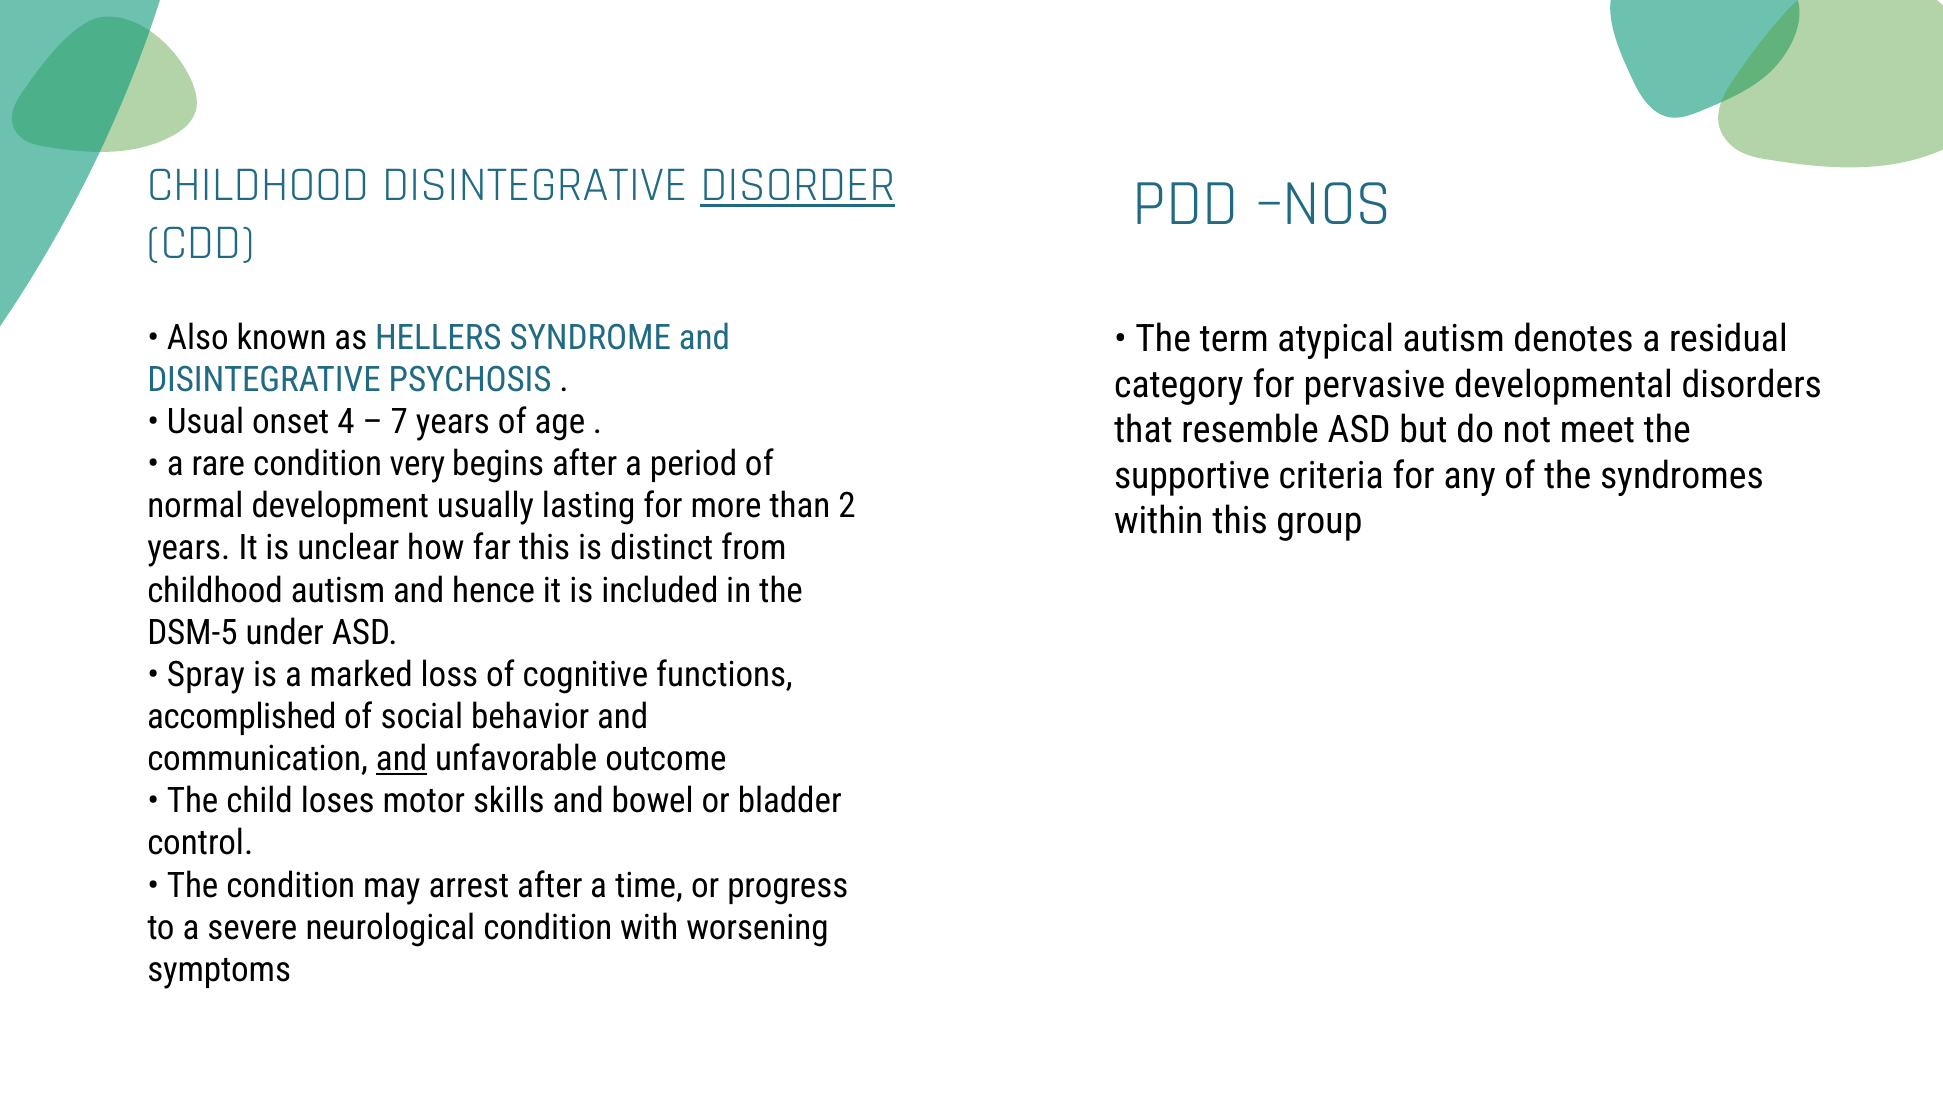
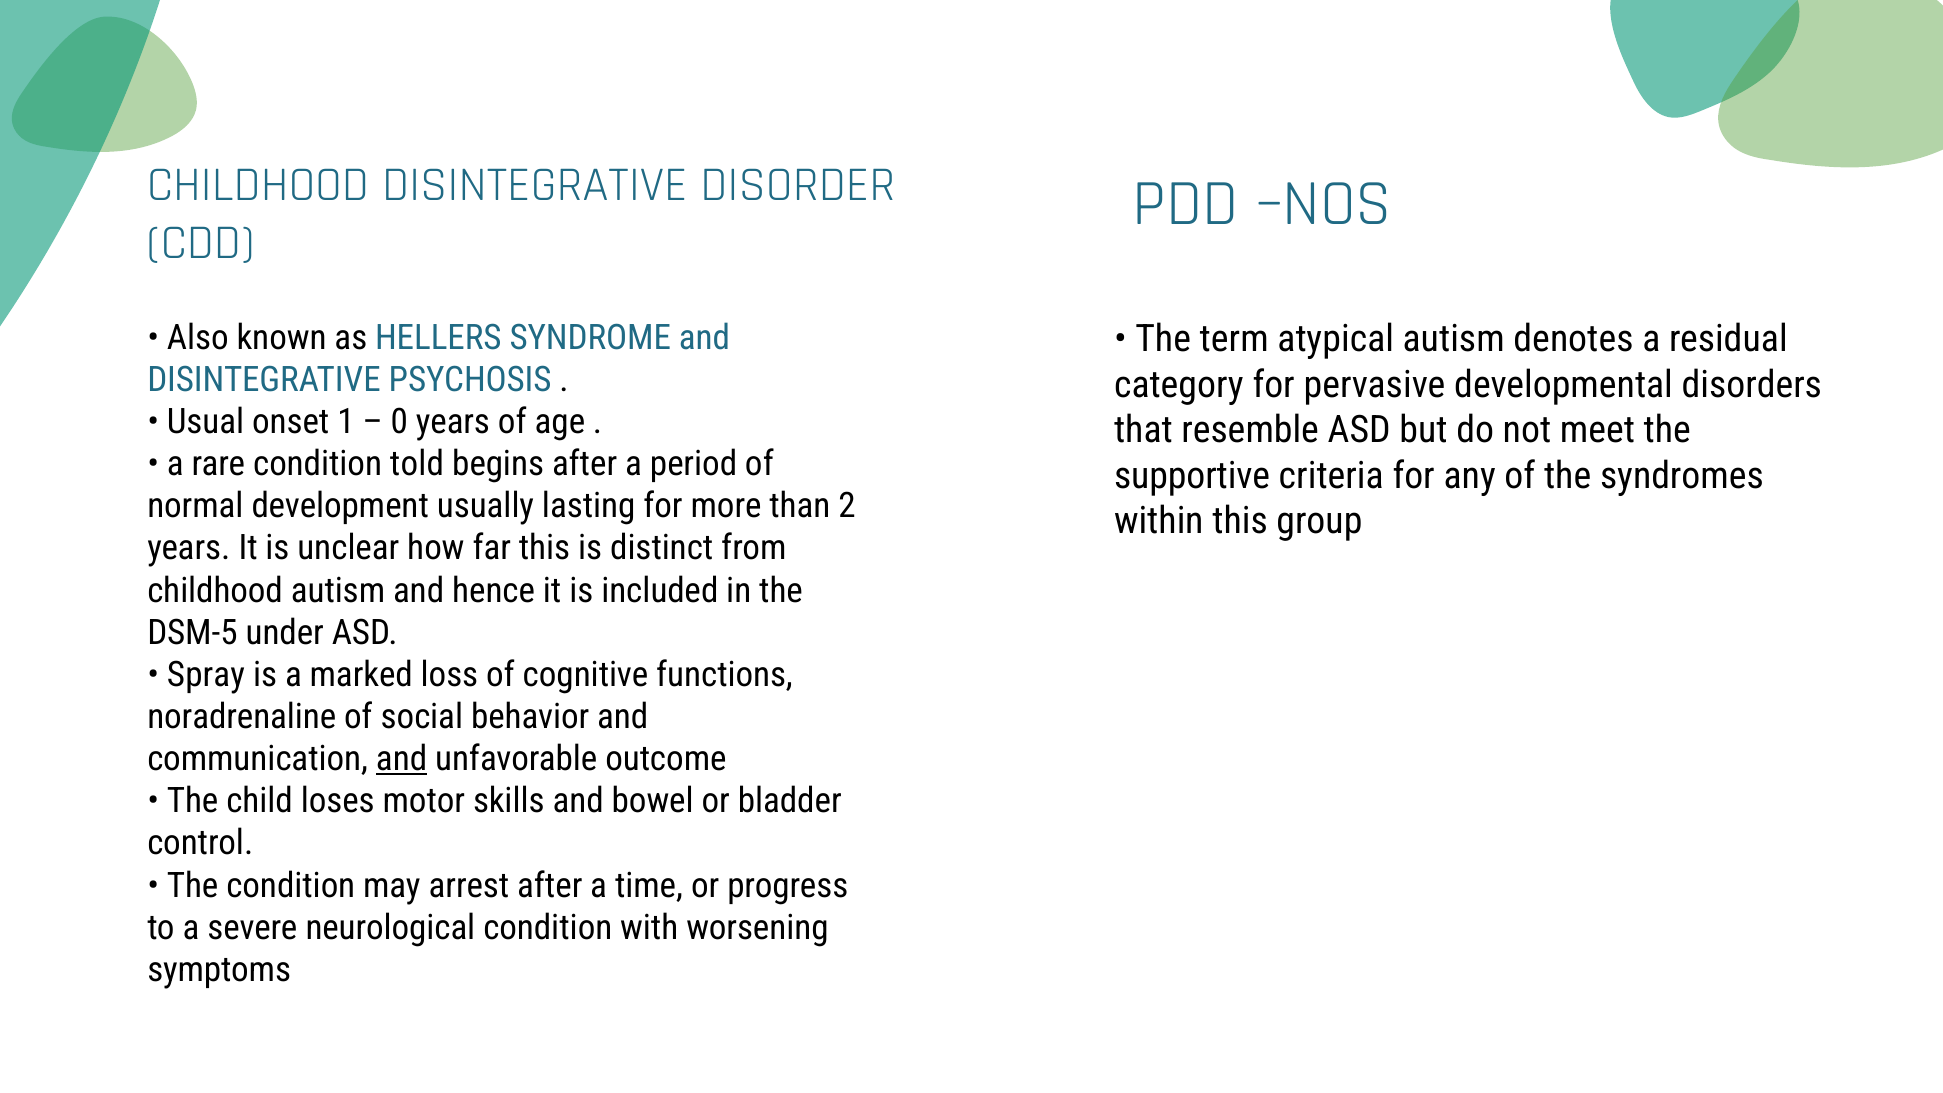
DISORDER underline: present -> none
4: 4 -> 1
7: 7 -> 0
very: very -> told
accomplished: accomplished -> noradrenaline
